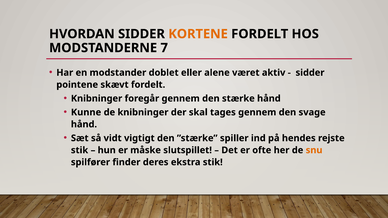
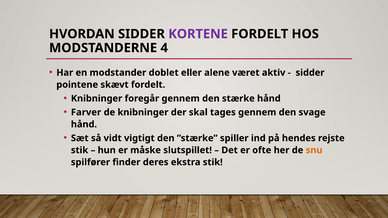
KORTENE colour: orange -> purple
7: 7 -> 4
Kunne: Kunne -> Farver
